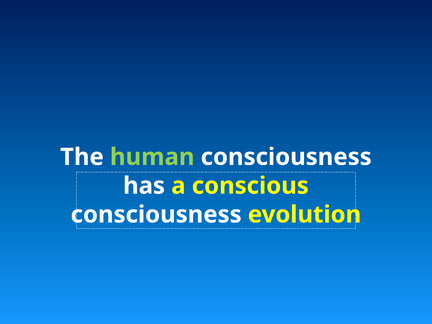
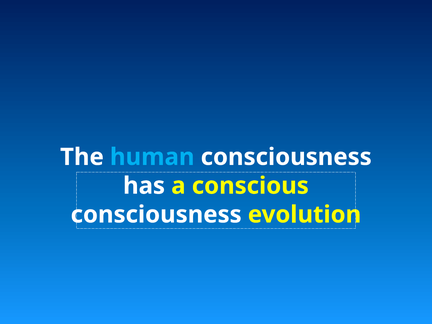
human colour: light green -> light blue
